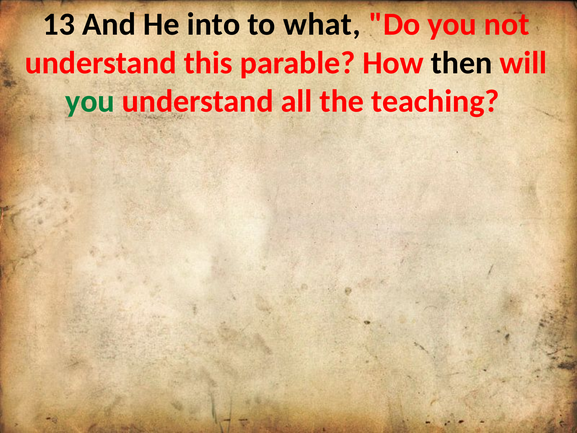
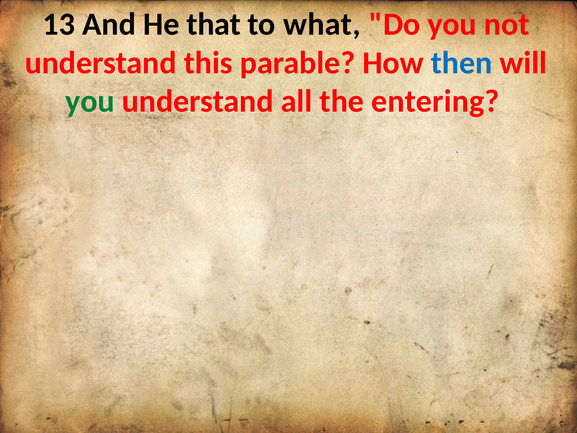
into: into -> that
then colour: black -> blue
teaching: teaching -> entering
